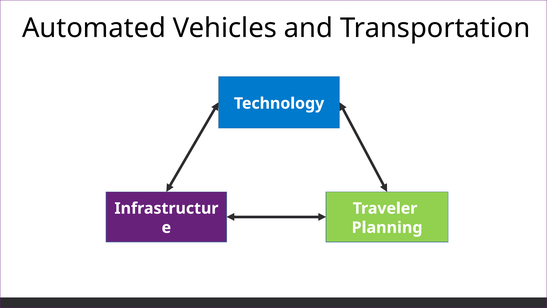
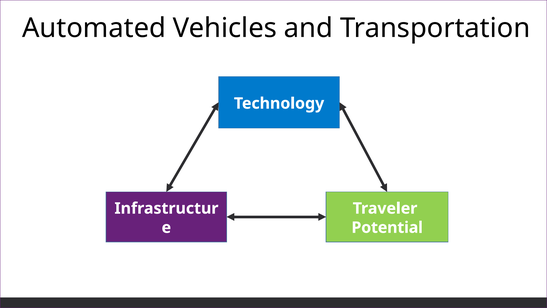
Planning: Planning -> Potential
